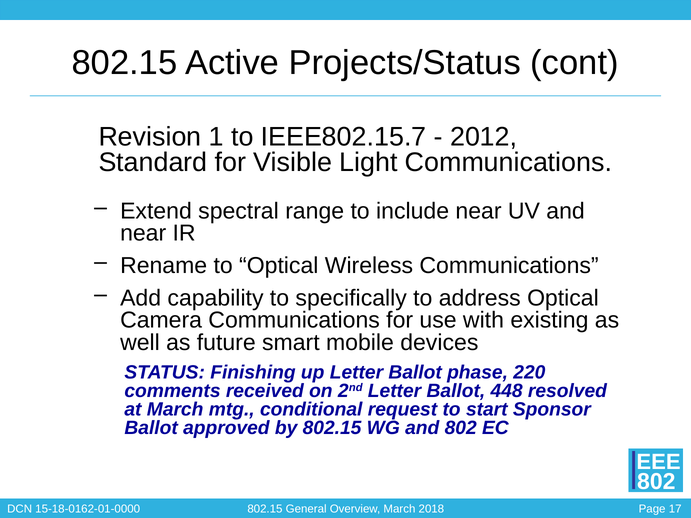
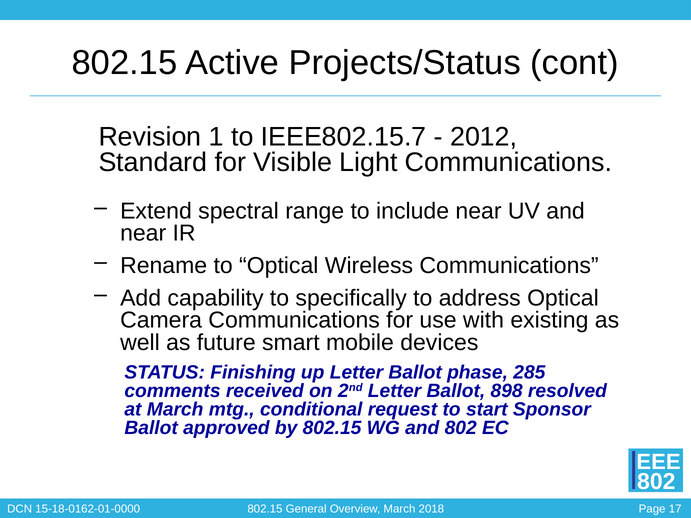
220: 220 -> 285
448: 448 -> 898
